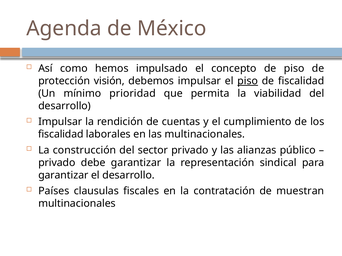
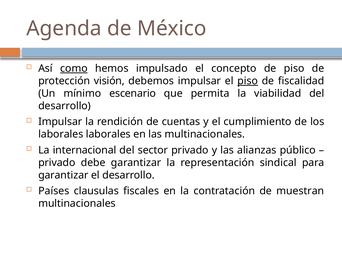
como underline: none -> present
prioridad: prioridad -> escenario
fiscalidad at (61, 135): fiscalidad -> laborales
construcción: construcción -> internacional
